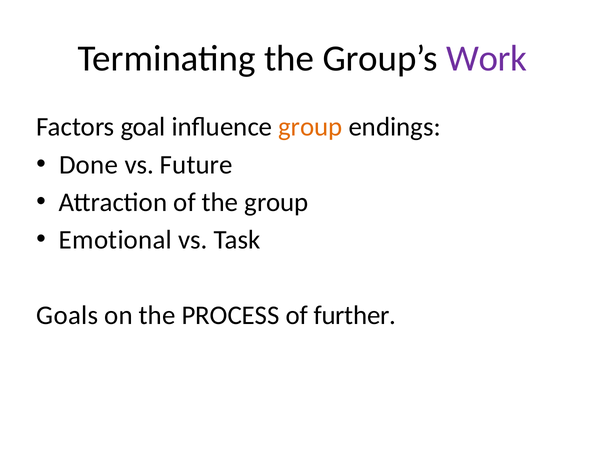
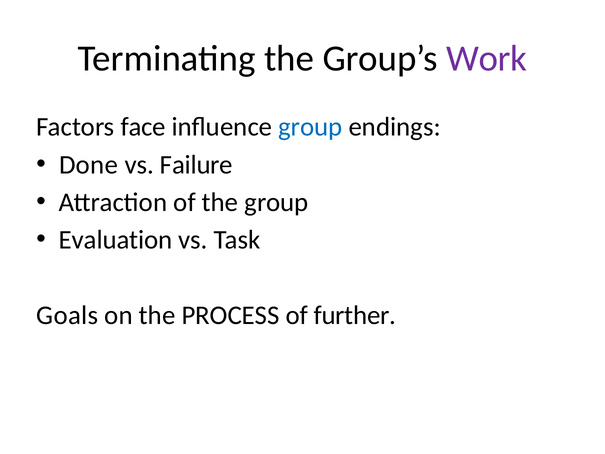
goal: goal -> face
group at (310, 127) colour: orange -> blue
Future: Future -> Failure
Emotional: Emotional -> Evaluation
